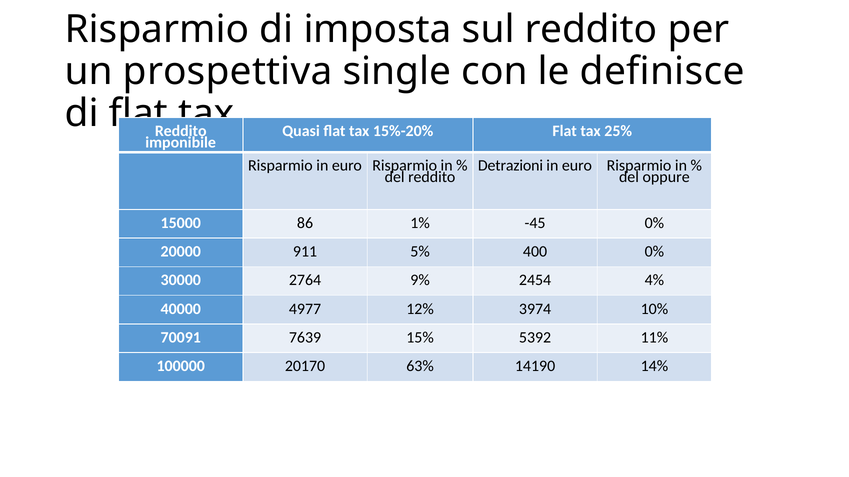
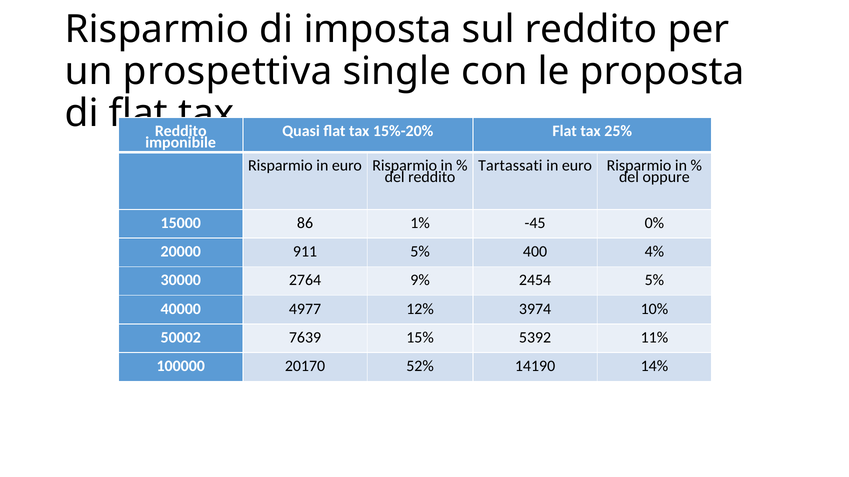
definisce: definisce -> proposta
Detrazioni: Detrazioni -> Tartassati
400 0%: 0% -> 4%
2454 4%: 4% -> 5%
70091: 70091 -> 50002
63%: 63% -> 52%
